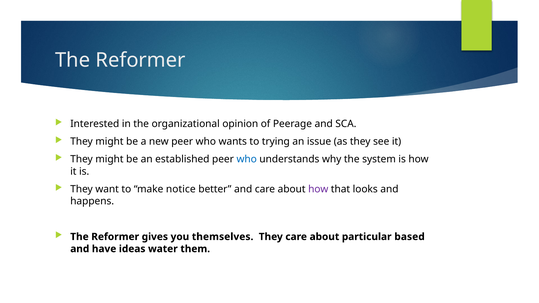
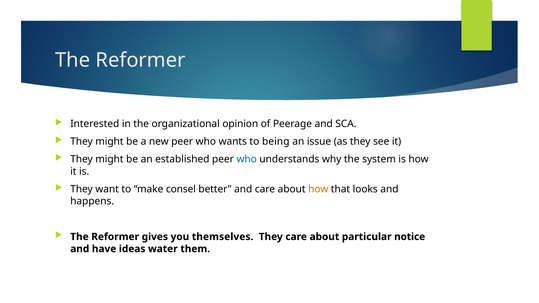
trying: trying -> being
notice: notice -> consel
how at (318, 189) colour: purple -> orange
based: based -> notice
